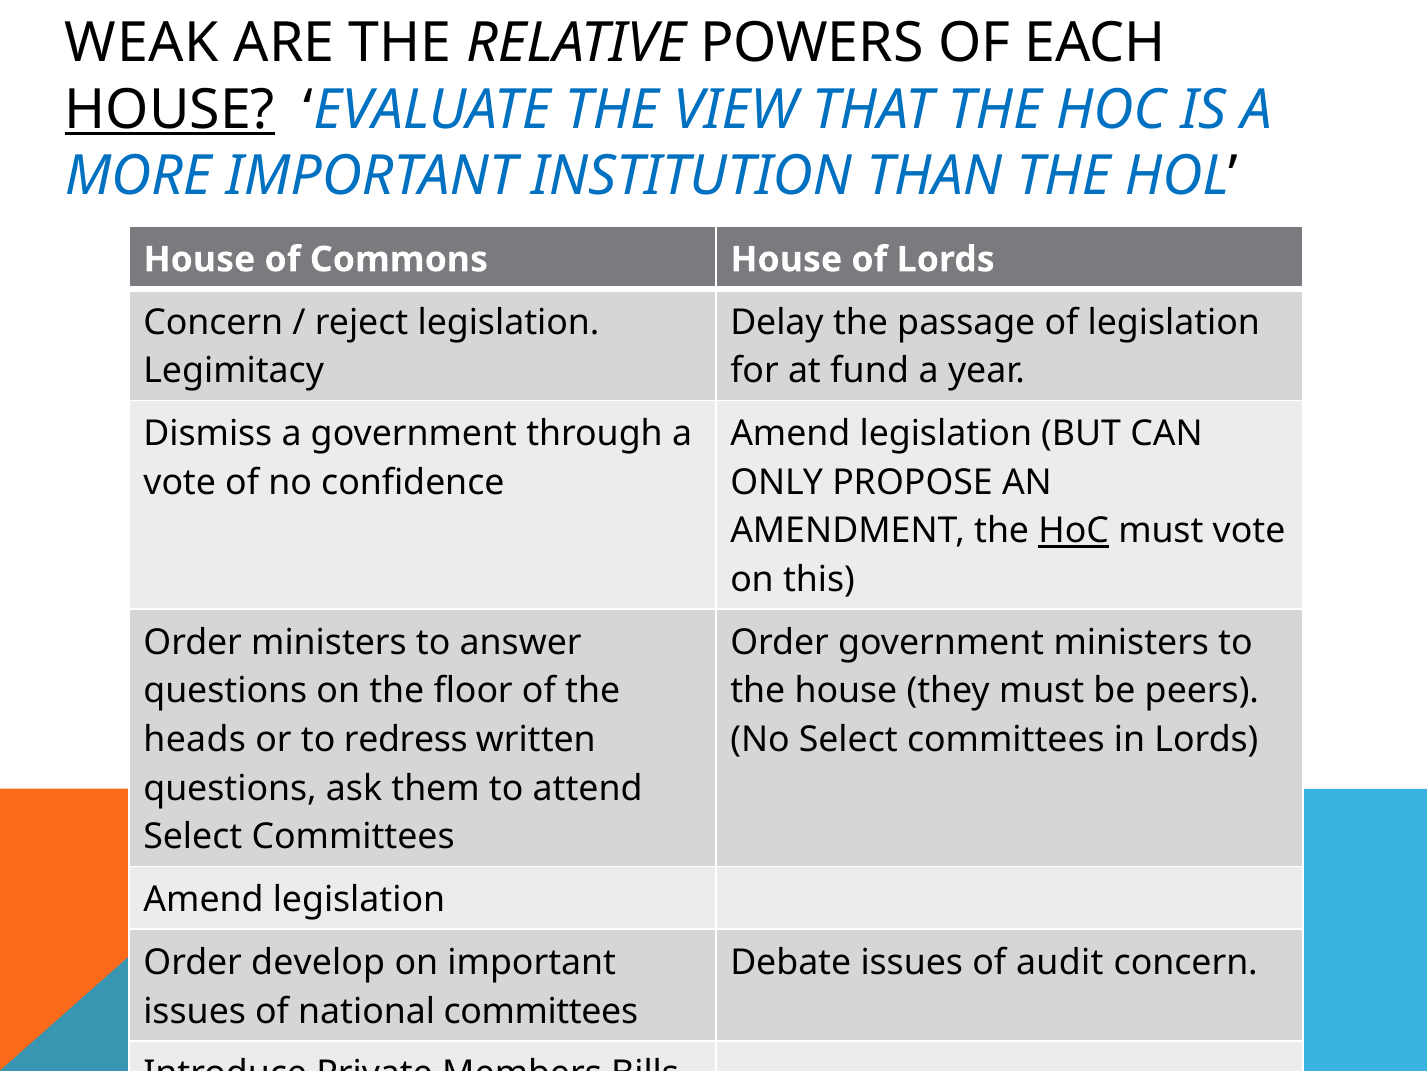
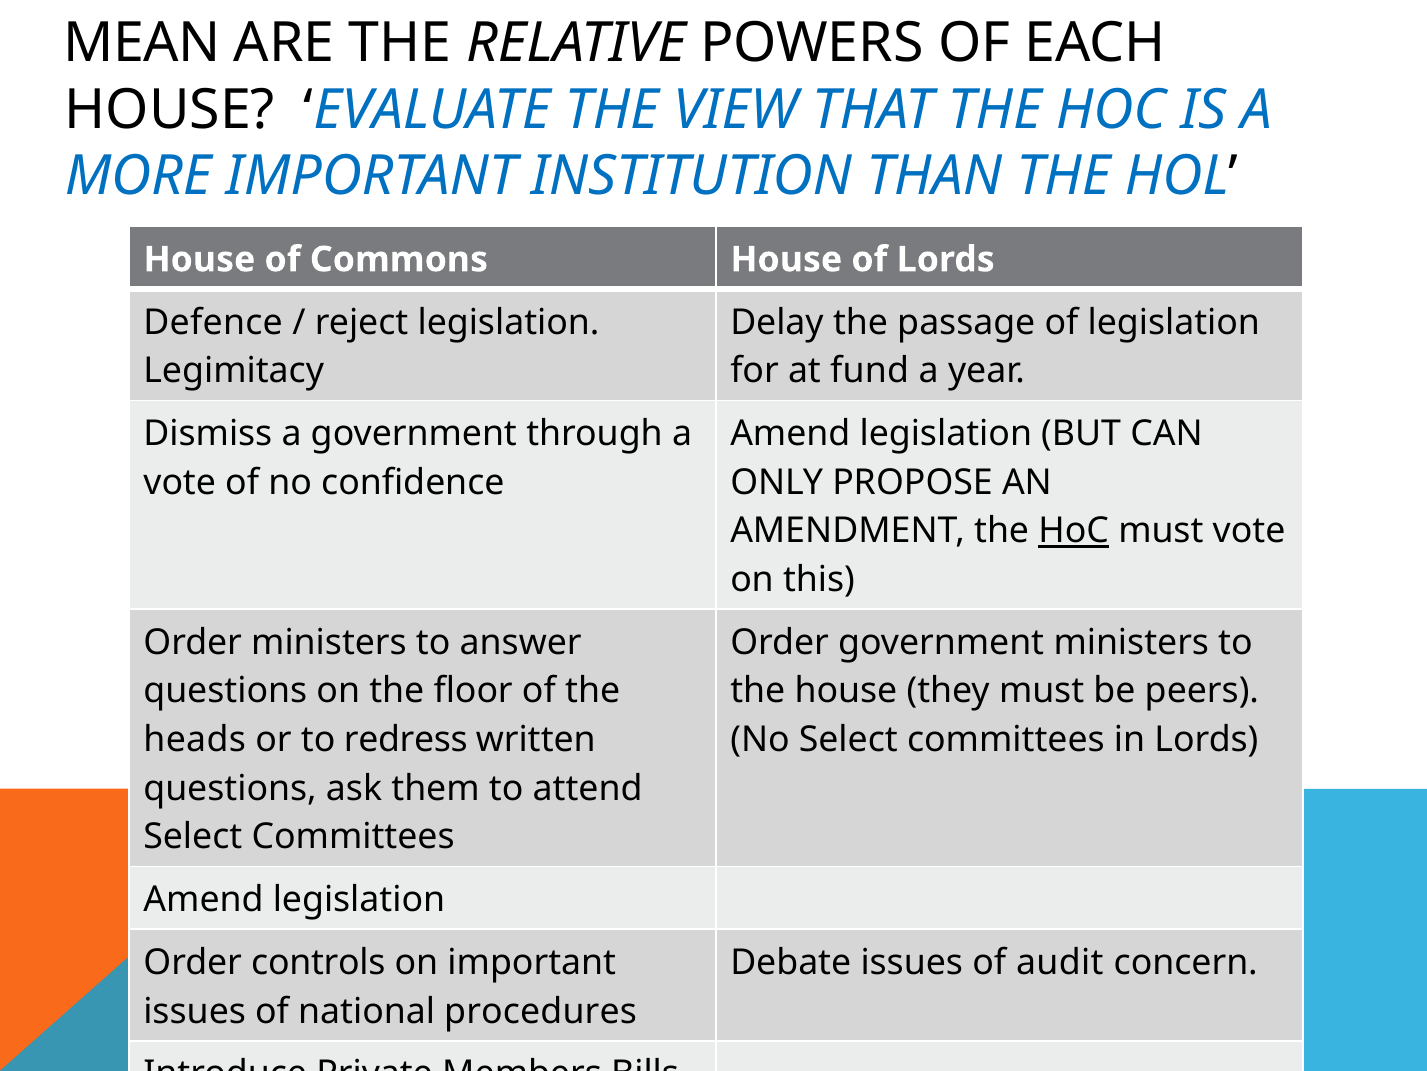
WEAK: WEAK -> MEAN
HOUSE at (170, 110) underline: present -> none
Concern at (213, 322): Concern -> Defence
develop: develop -> controls
national committees: committees -> procedures
